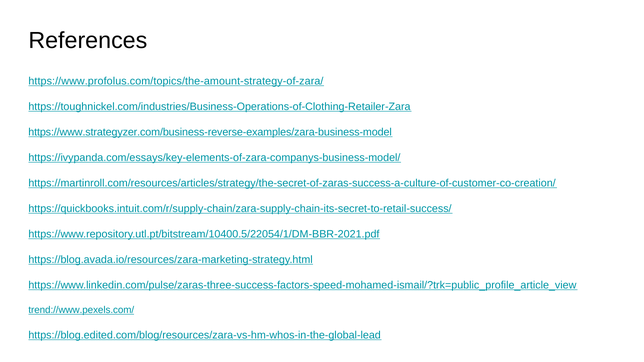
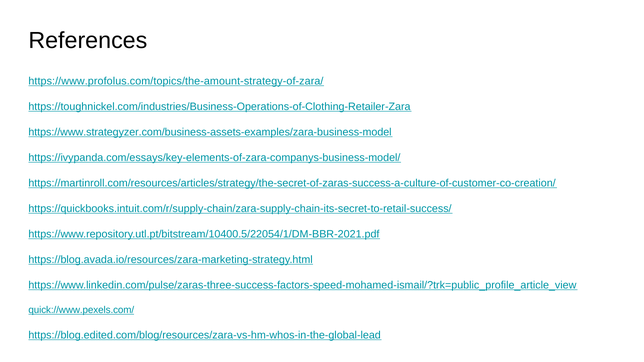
https://www.strategyzer.com/business-reverse-examples/zara-business-model: https://www.strategyzer.com/business-reverse-examples/zara-business-model -> https://www.strategyzer.com/business-assets-examples/zara-business-model
trend://www.pexels.com/: trend://www.pexels.com/ -> quick://www.pexels.com/
